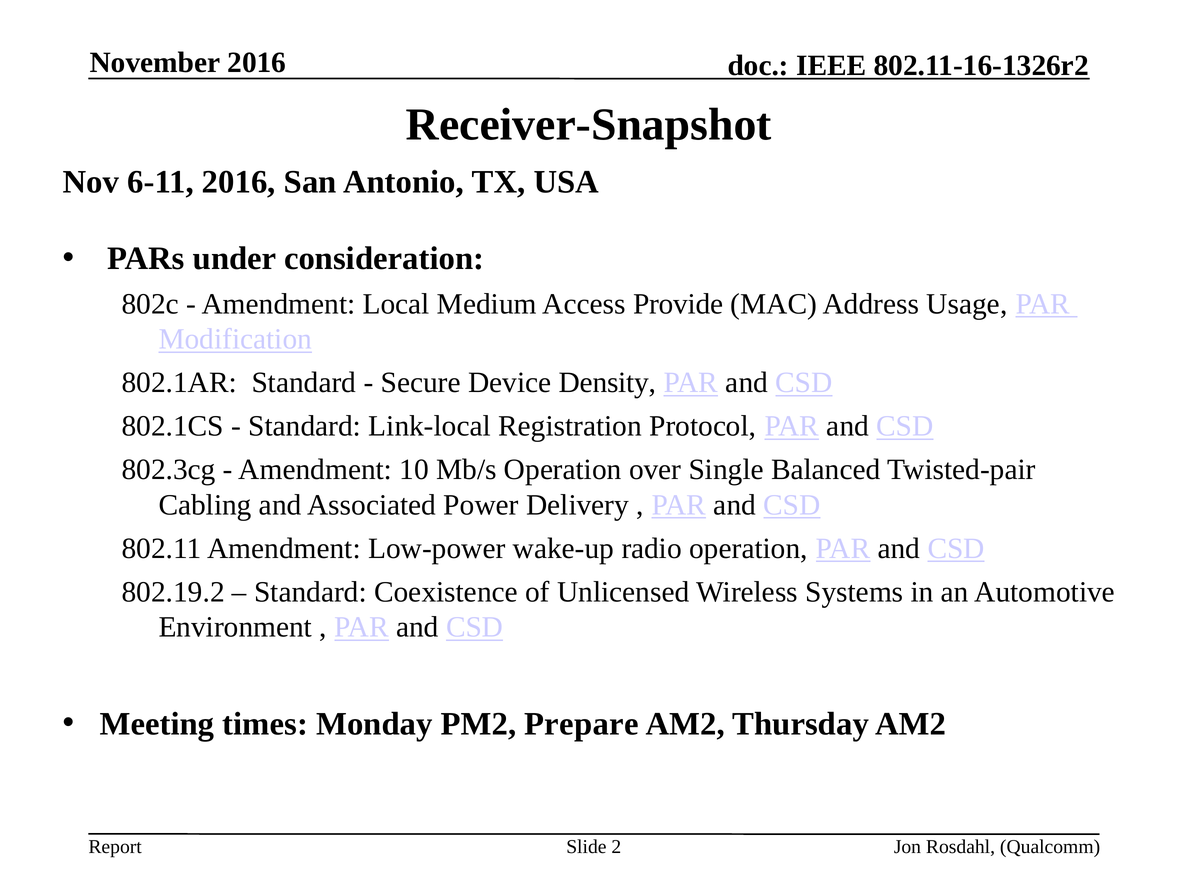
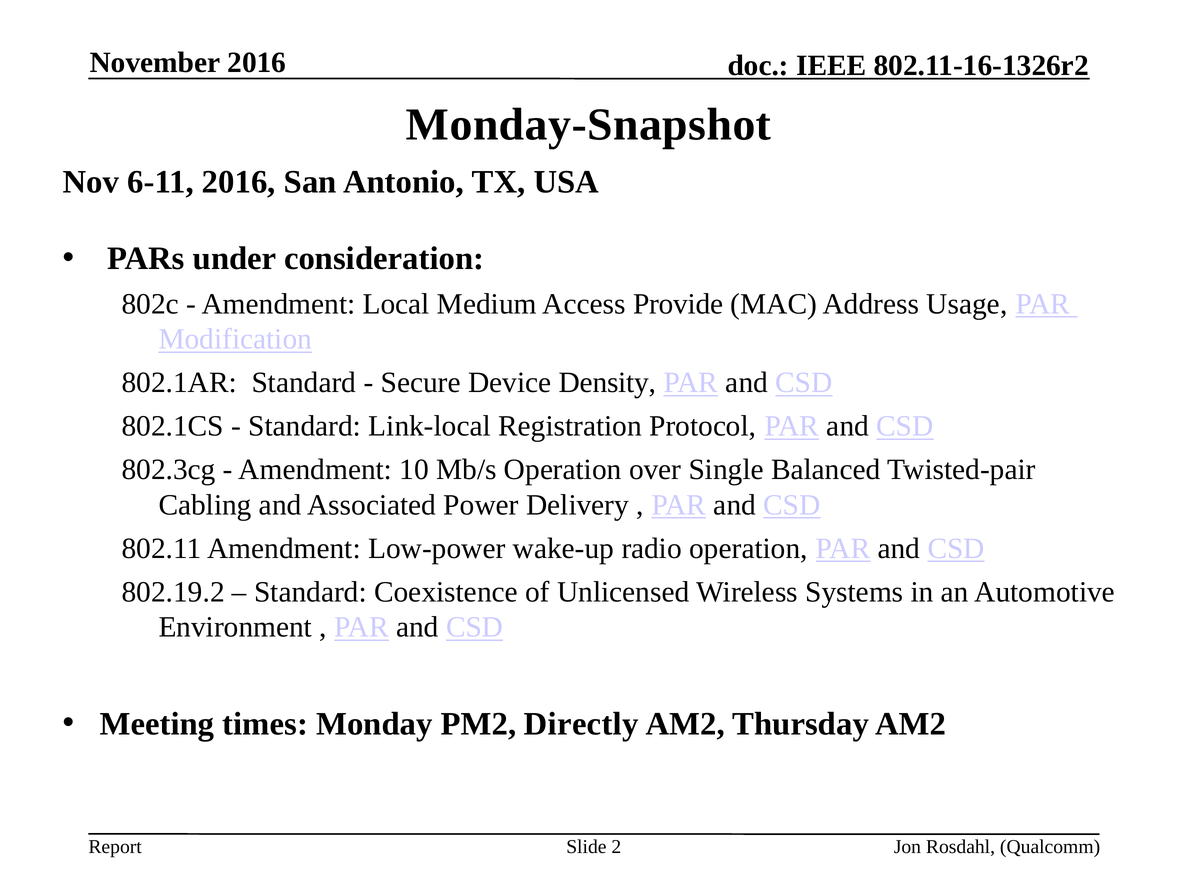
Receiver-Snapshot: Receiver-Snapshot -> Monday-Snapshot
Prepare: Prepare -> Directly
